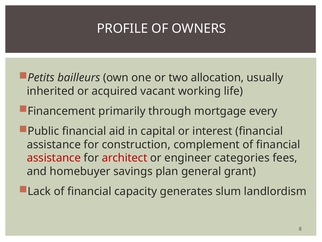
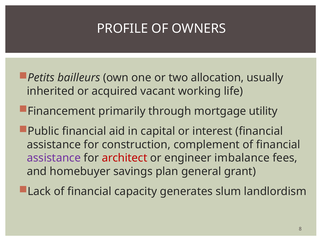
every: every -> utility
assistance at (54, 158) colour: red -> purple
categories: categories -> imbalance
